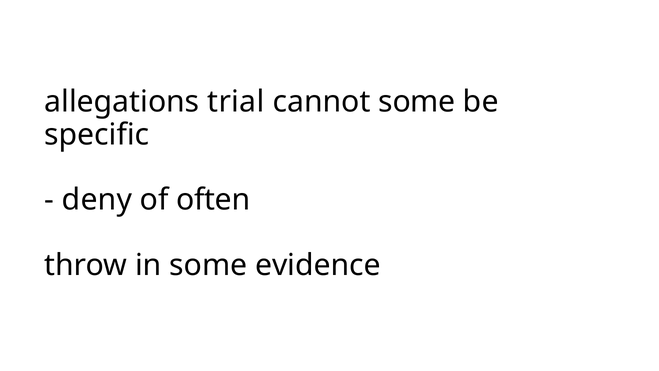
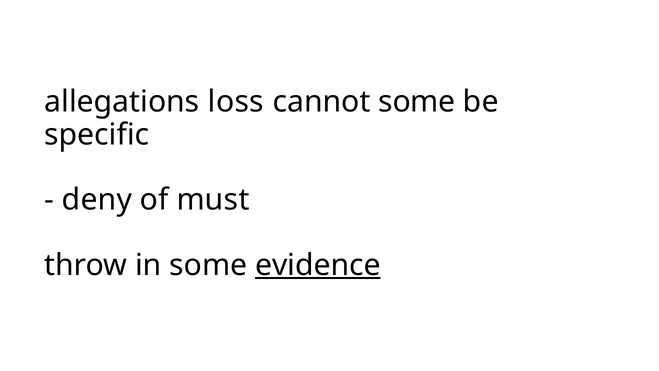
trial: trial -> loss
often: often -> must
evidence underline: none -> present
